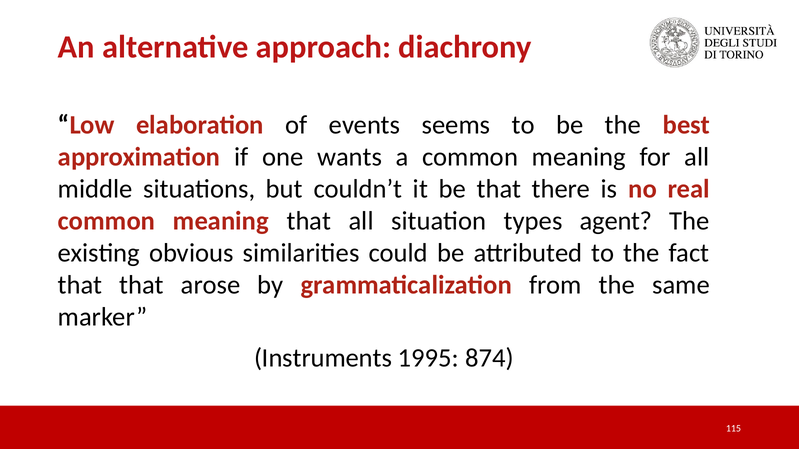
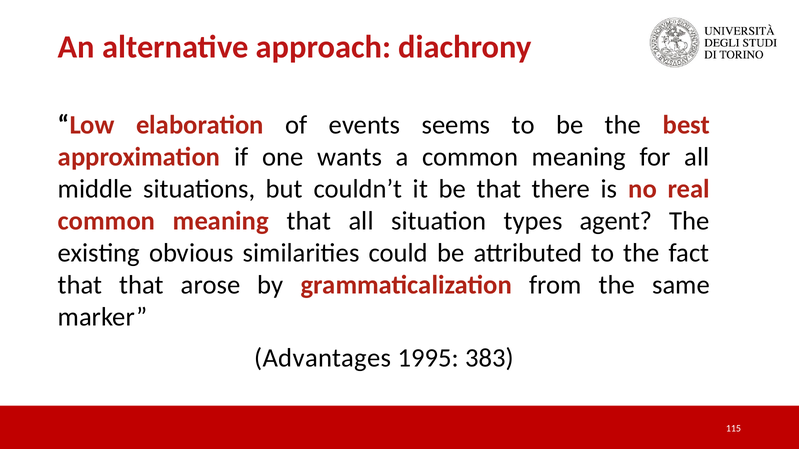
Instruments: Instruments -> Advantages
874: 874 -> 383
